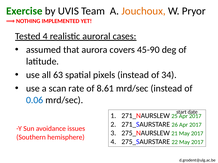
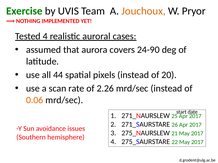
45-90: 45-90 -> 24-90
63: 63 -> 44
34: 34 -> 20
8.61: 8.61 -> 2.26
0.06 colour: blue -> orange
